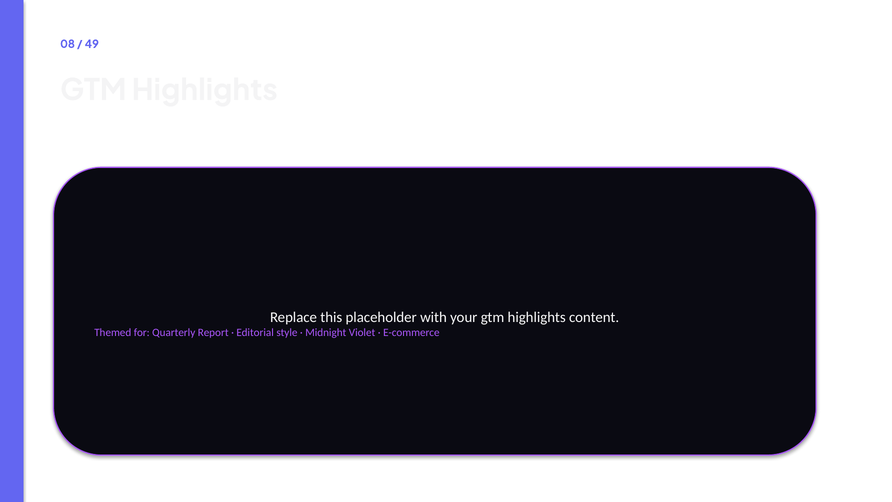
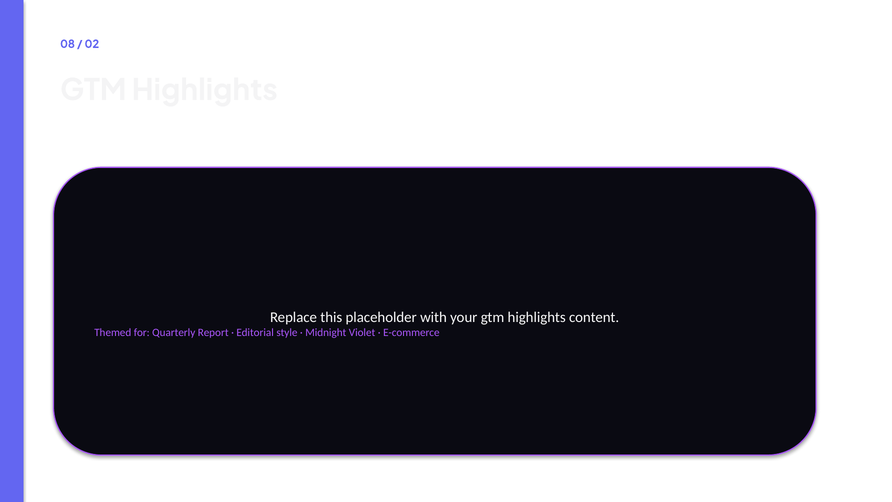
49: 49 -> 02
